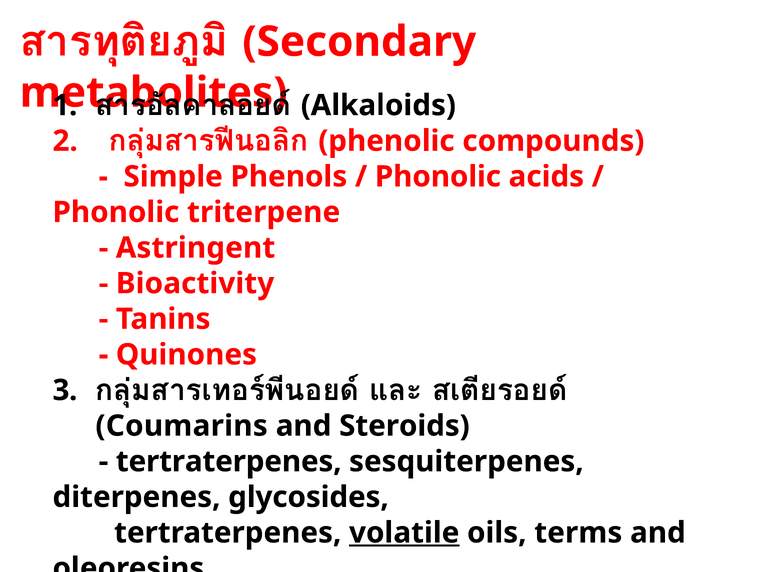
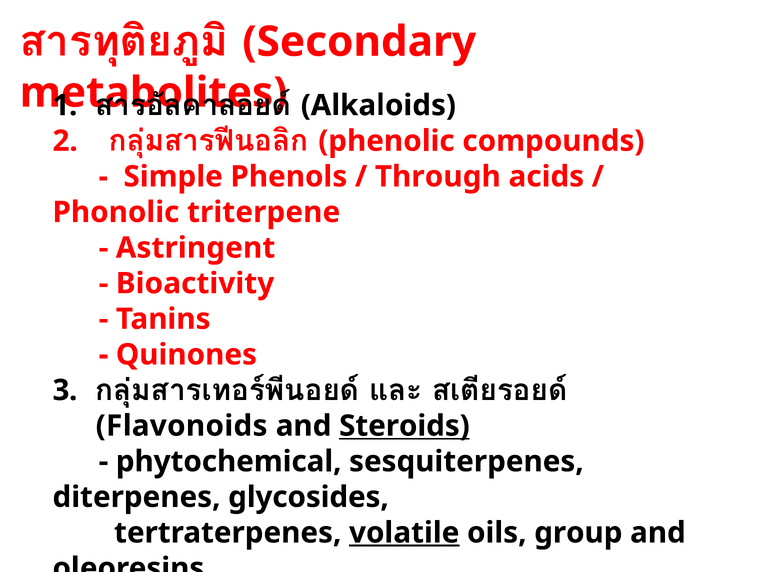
Phonolic at (438, 177): Phonolic -> Through
Coumarins: Coumarins -> Flavonoids
Steroids underline: none -> present
tertraterpenes at (229, 462): tertraterpenes -> phytochemical
terms: terms -> group
